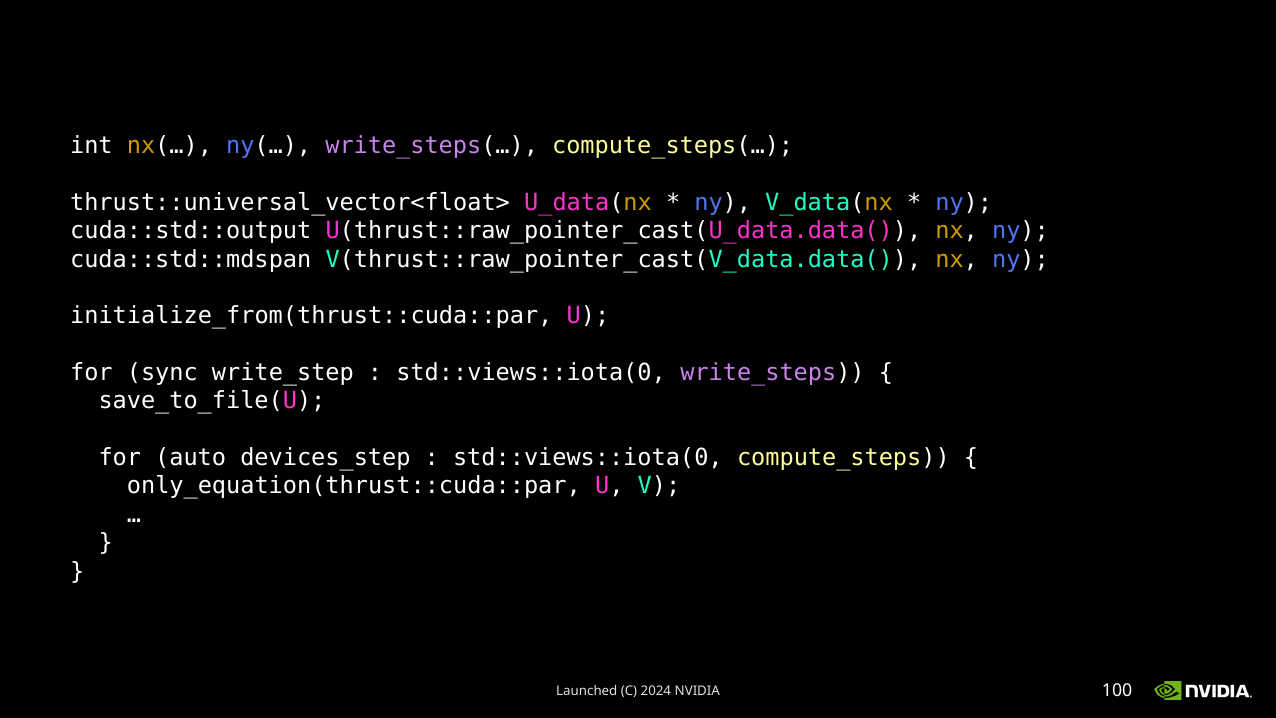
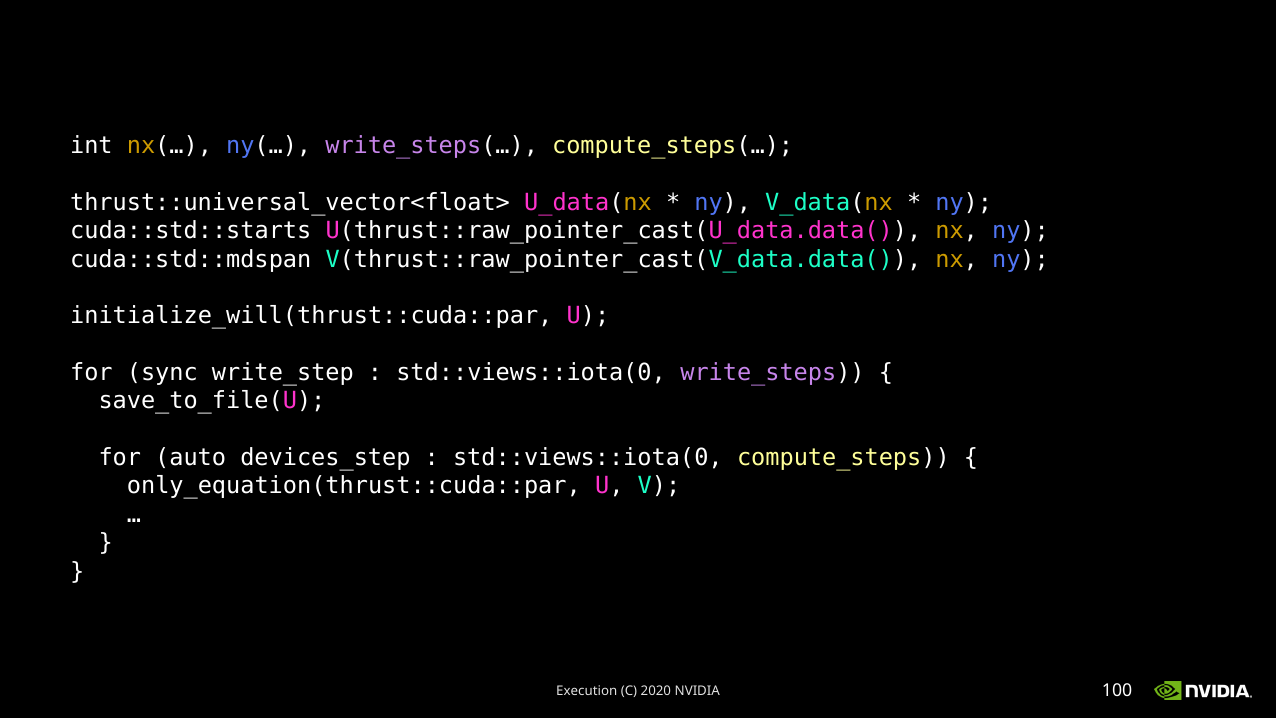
cuda::std::output: cuda::std::output -> cuda::std::starts
initialize_from(thrust::cuda::par: initialize_from(thrust::cuda::par -> initialize_will(thrust::cuda::par
Launched: Launched -> Execution
2024: 2024 -> 2020
